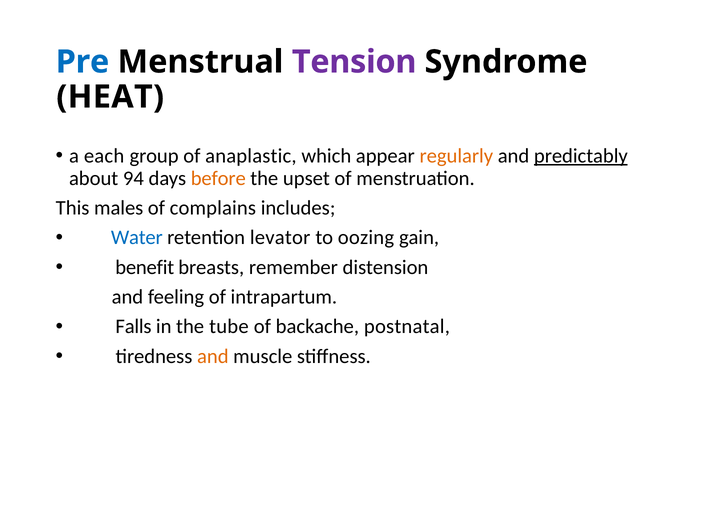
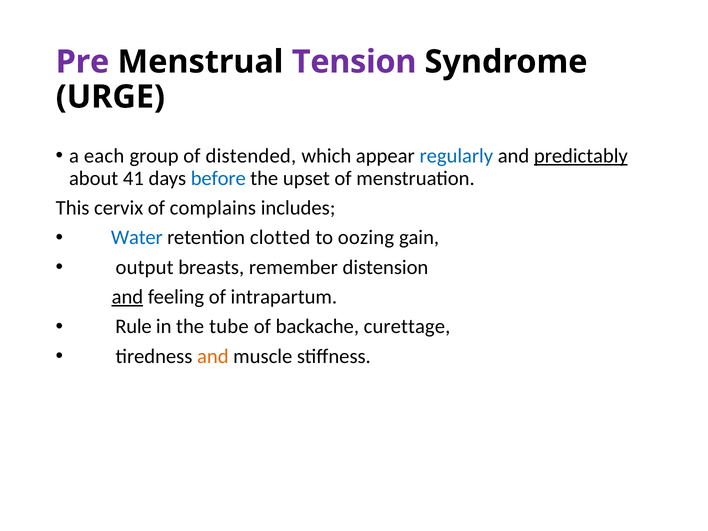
Pre colour: blue -> purple
HEAT: HEAT -> URGE
anaplastic: anaplastic -> distended
regularly colour: orange -> blue
94: 94 -> 41
before colour: orange -> blue
males: males -> cervix
levator: levator -> clotted
benefit: benefit -> output
and at (127, 297) underline: none -> present
Falls: Falls -> Rule
postnatal: postnatal -> curettage
